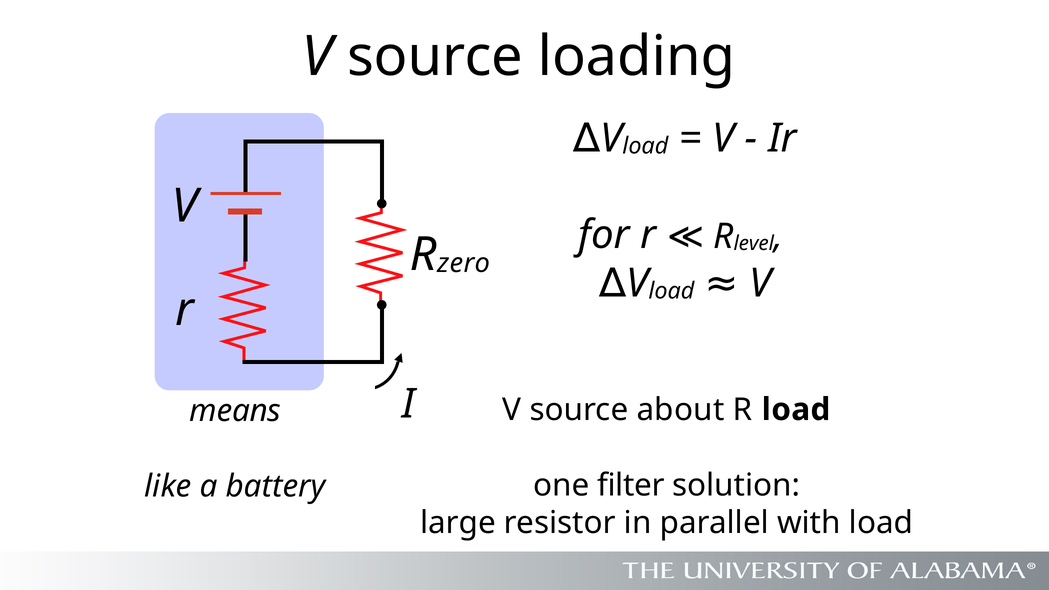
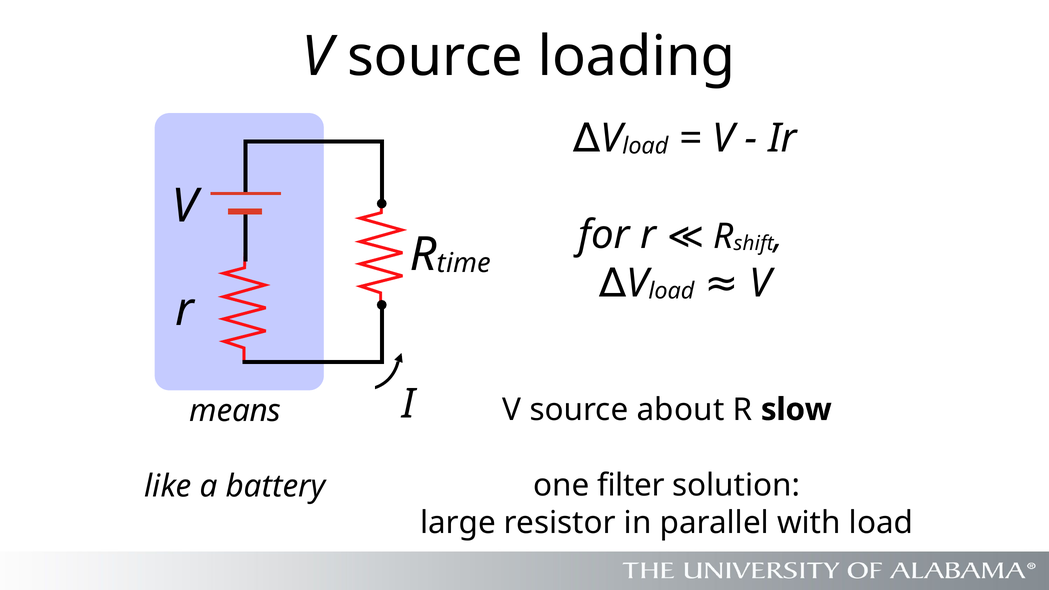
level: level -> shift
zero: zero -> time
R load: load -> slow
